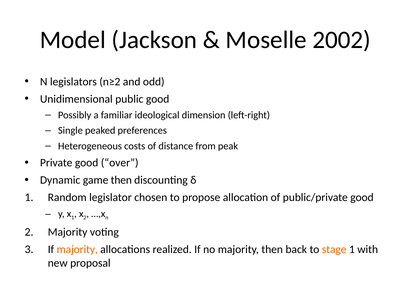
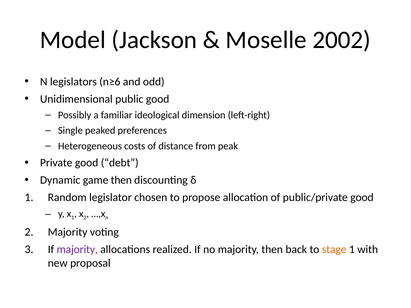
n≥2: n≥2 -> n≥6
over: over -> debt
majority at (77, 249) colour: orange -> purple
